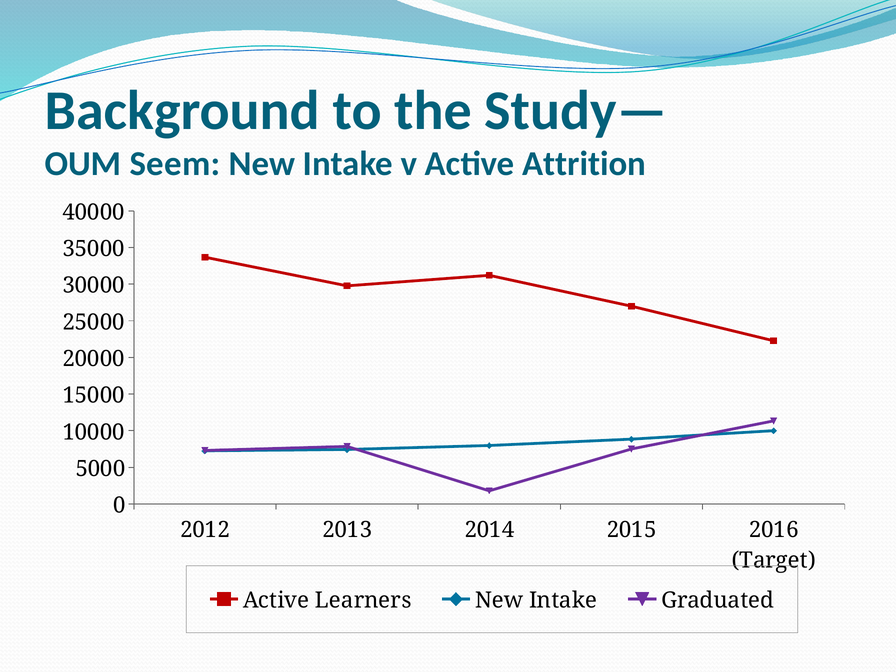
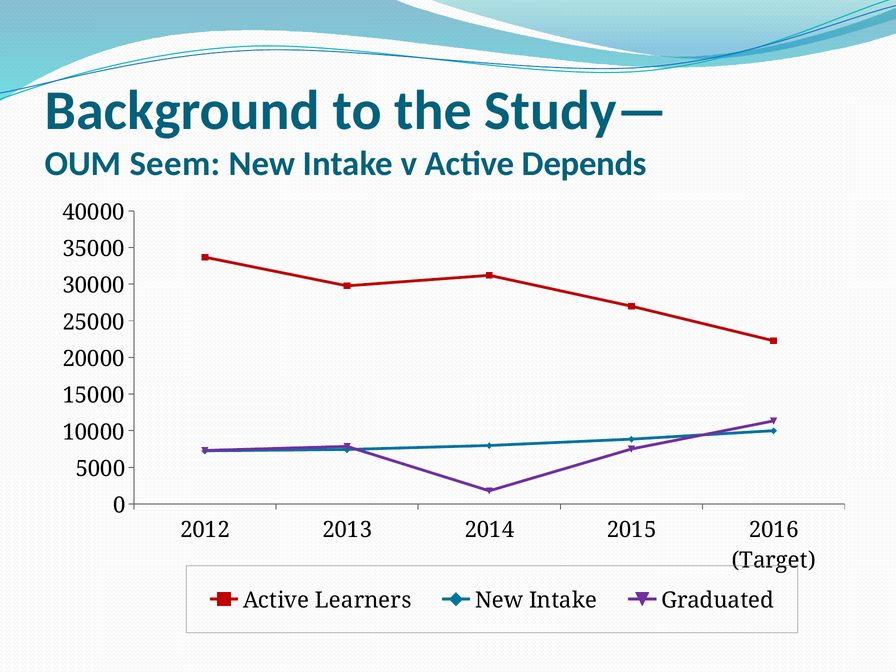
Attrition: Attrition -> Depends
